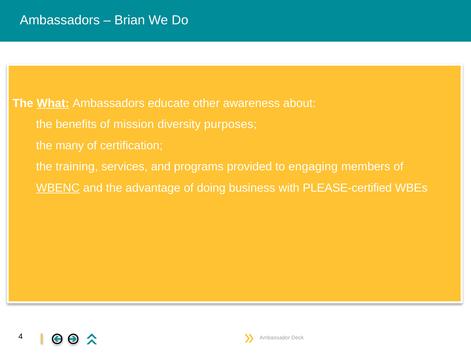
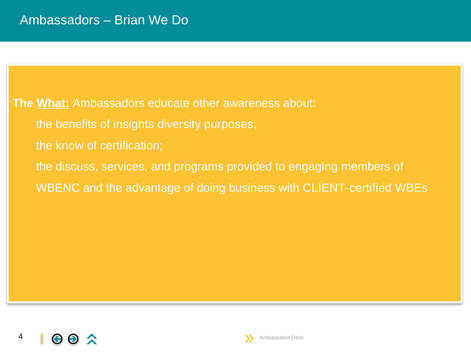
mission: mission -> insights
many: many -> know
training: training -> discuss
WBENC underline: present -> none
PLEASE-certified: PLEASE-certified -> CLIENT-certified
